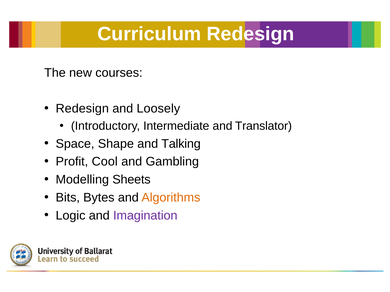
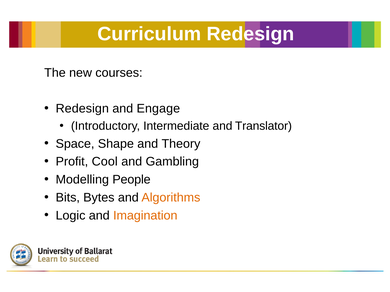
Loosely: Loosely -> Engage
Talking: Talking -> Theory
Sheets: Sheets -> People
Imagination colour: purple -> orange
